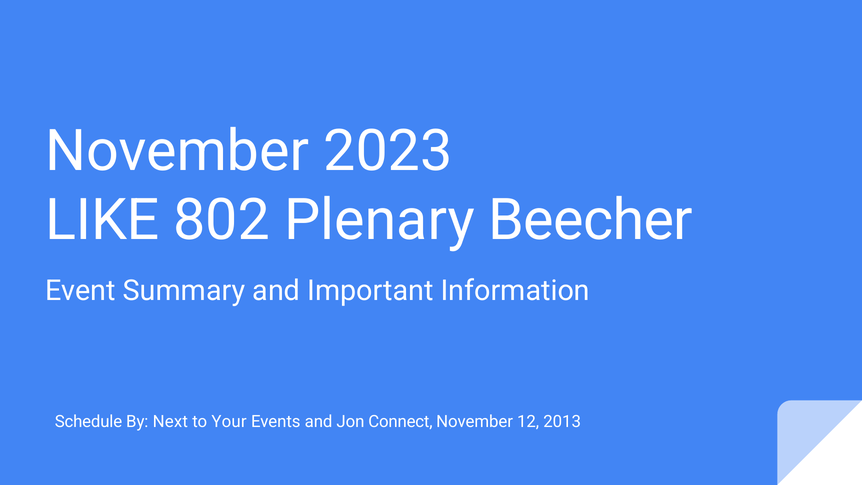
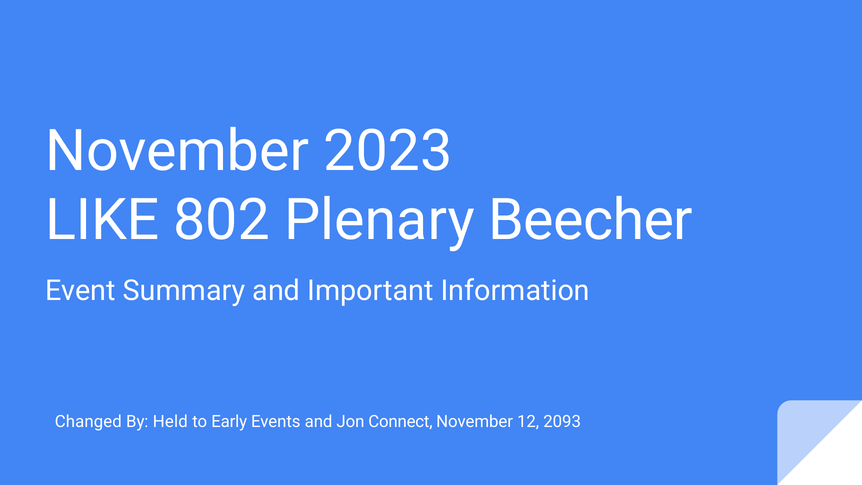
Schedule: Schedule -> Changed
Next: Next -> Held
Your: Your -> Early
2013: 2013 -> 2093
